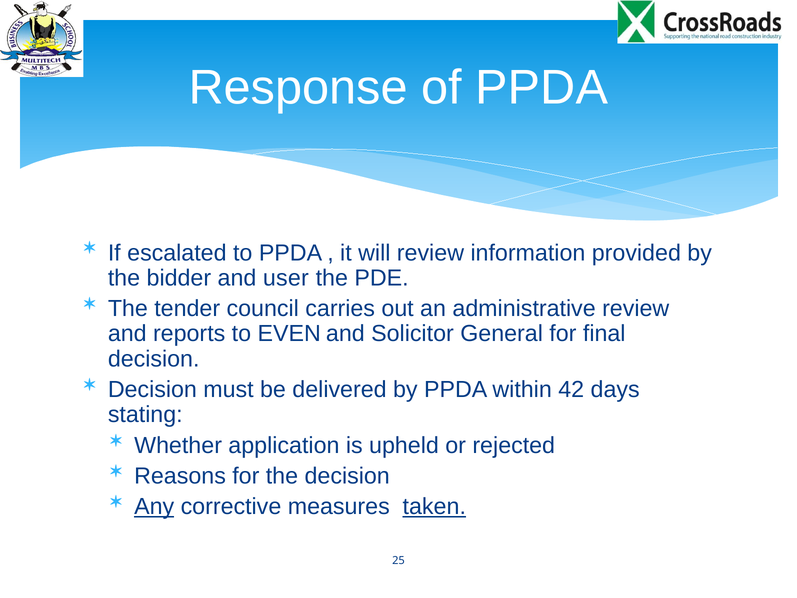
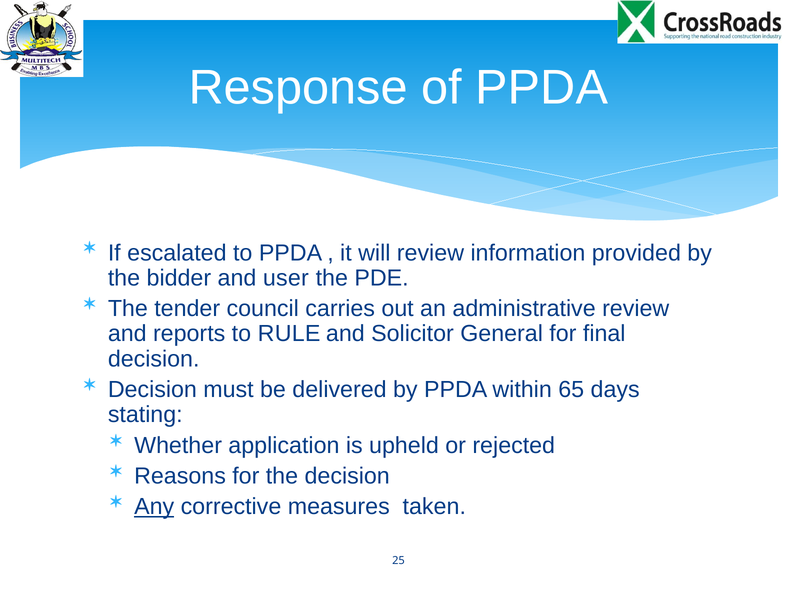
EVEN: EVEN -> RULE
42: 42 -> 65
taken underline: present -> none
